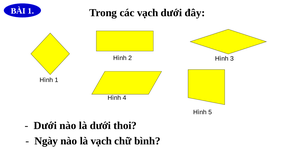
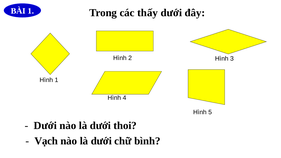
các vạch: vạch -> thấy
Ngày: Ngày -> Vạch
vạch at (101, 141): vạch -> dưới
